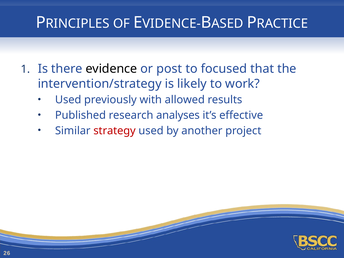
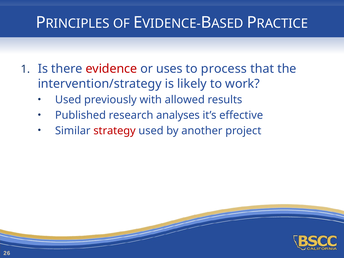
evidence colour: black -> red
post: post -> uses
focused: focused -> process
